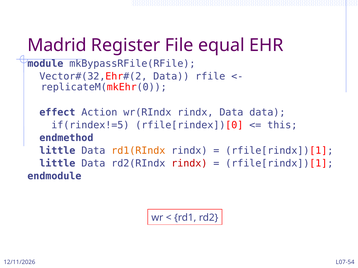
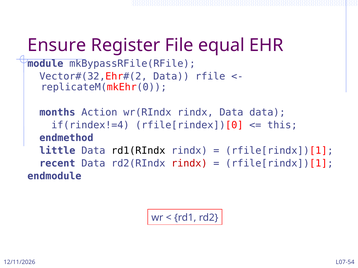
Madrid: Madrid -> Ensure
effect: effect -> months
if(rindex!=5: if(rindex!=5 -> if(rindex!=4
rd1(RIndx colour: orange -> black
little at (57, 164): little -> recent
